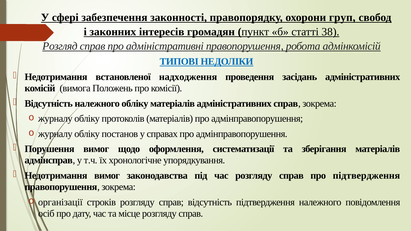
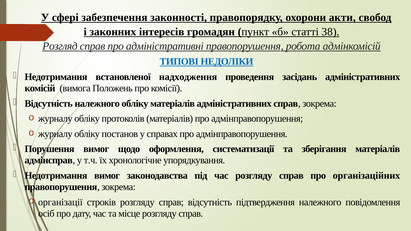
груп: груп -> акти
про підтвердження: підтвердження -> організаційних
